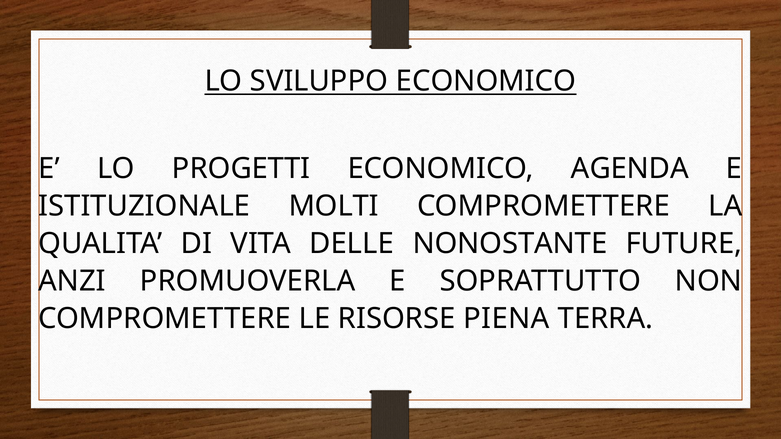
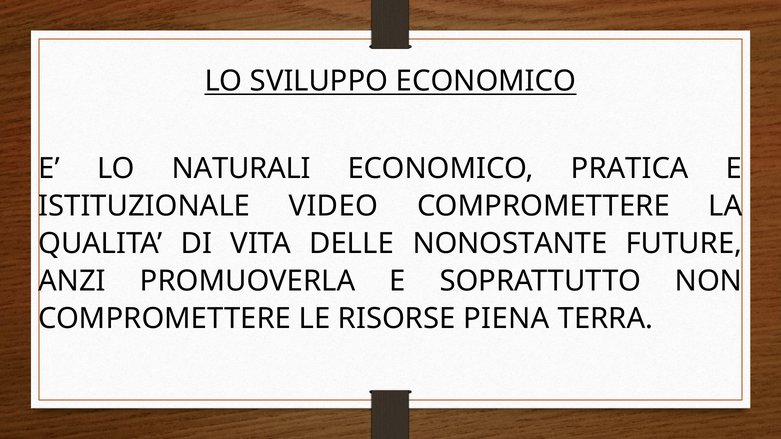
PROGETTI: PROGETTI -> NATURALI
AGENDA: AGENDA -> PRATICA
MOLTI: MOLTI -> VIDEO
